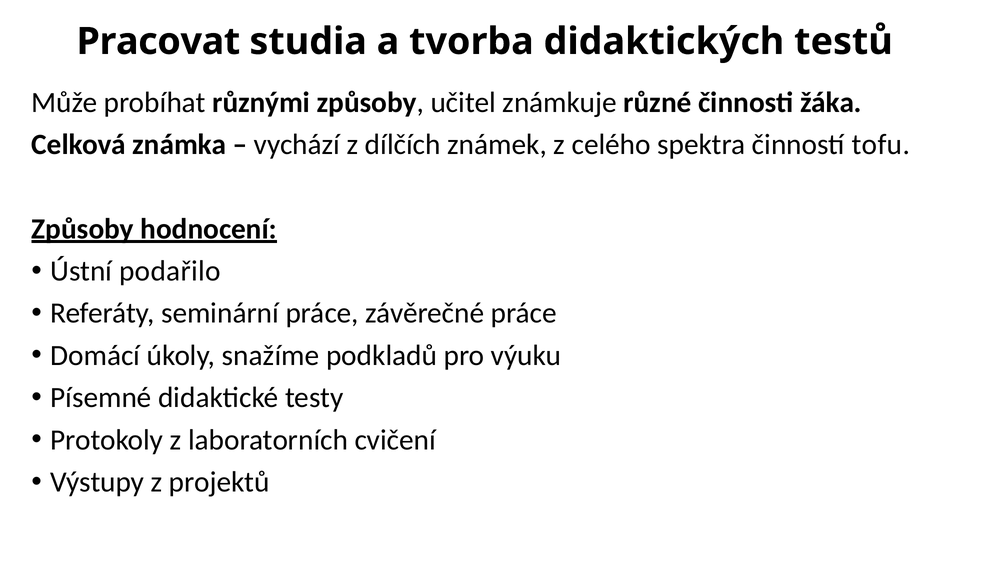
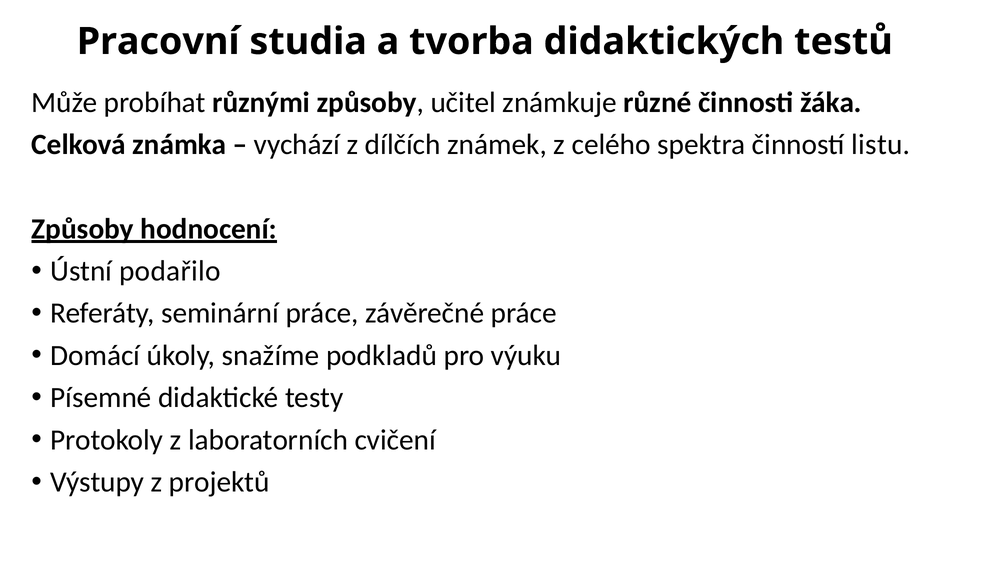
Pracovat: Pracovat -> Pracovní
tofu: tofu -> listu
